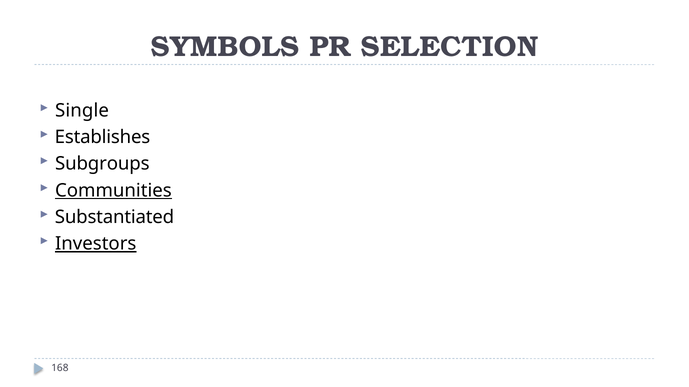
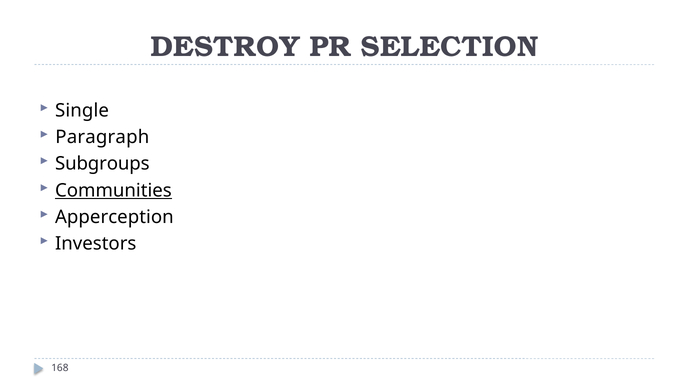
SYMBOLS: SYMBOLS -> DESTROY
Establishes: Establishes -> Paragraph
Substantiated: Substantiated -> Apperception
Investors underline: present -> none
